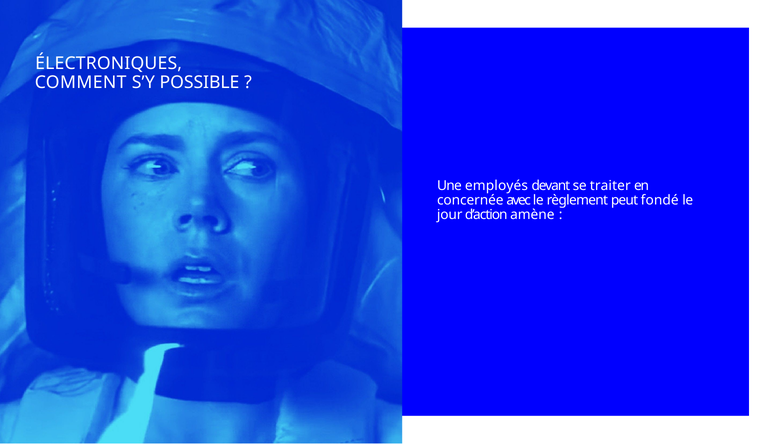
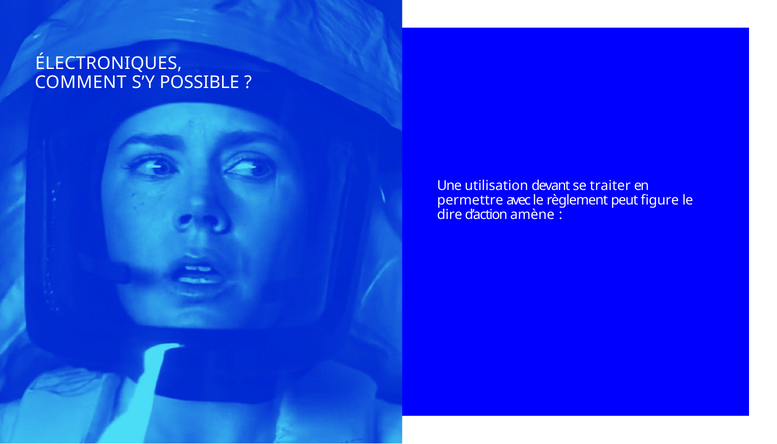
employés: employés -> utilisation
concernée: concernée -> permettre
fondé: fondé -> figure
jour: jour -> dire
